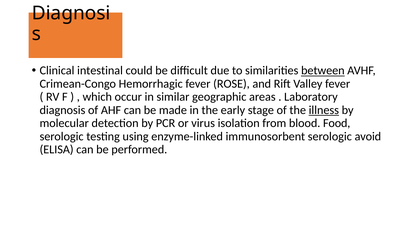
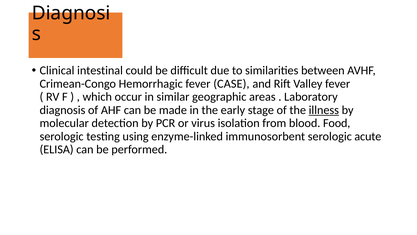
between underline: present -> none
ROSE: ROSE -> CASE
avoid: avoid -> acute
